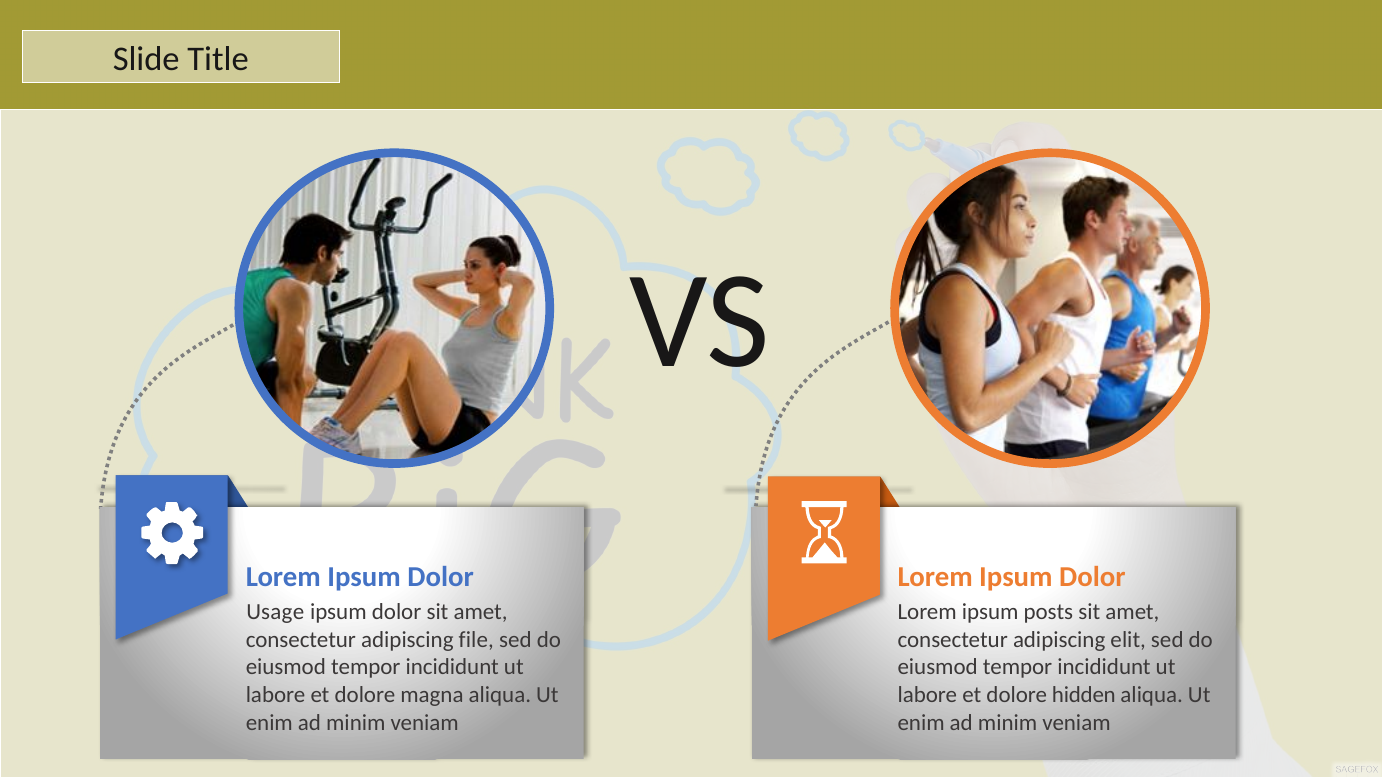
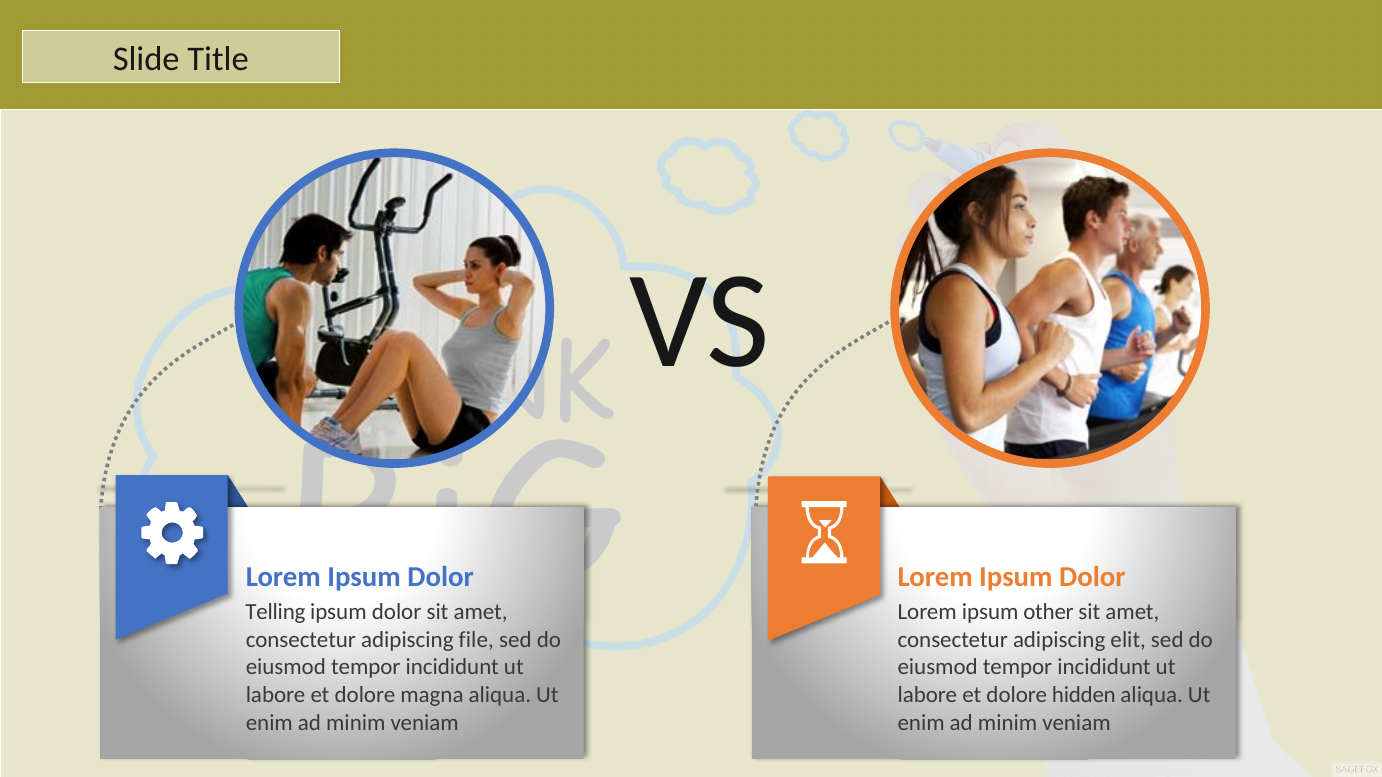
Usage: Usage -> Telling
posts: posts -> other
